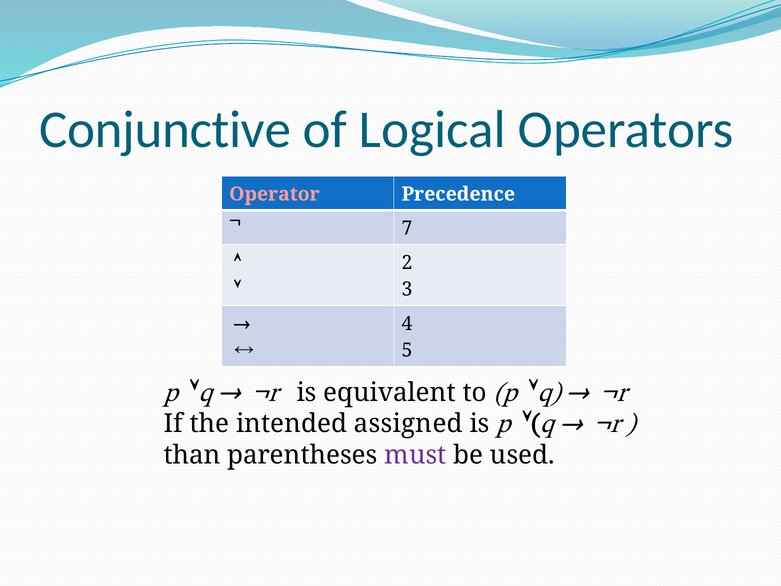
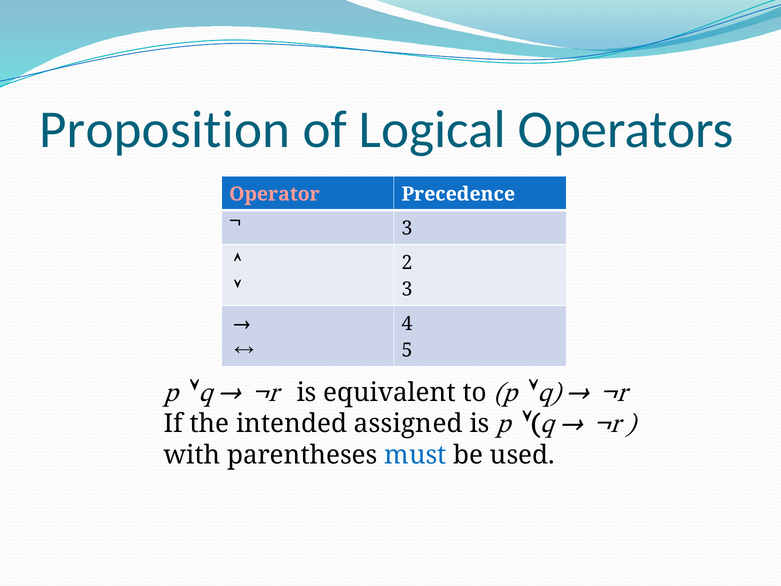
Conjunctive: Conjunctive -> Proposition
7 at (407, 228): 7 -> 3
than: than -> with
must colour: purple -> blue
